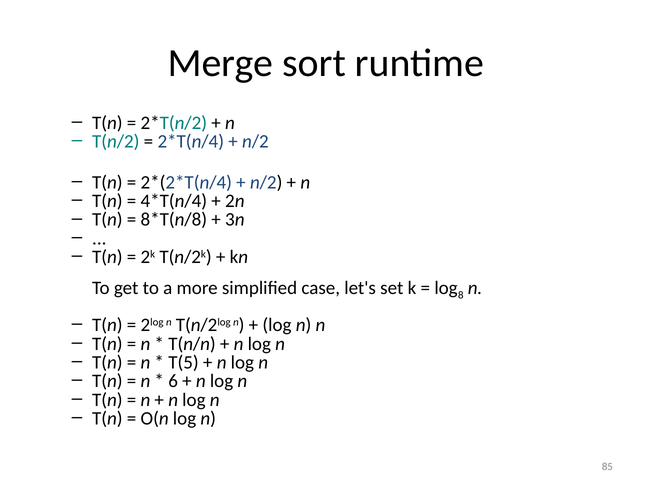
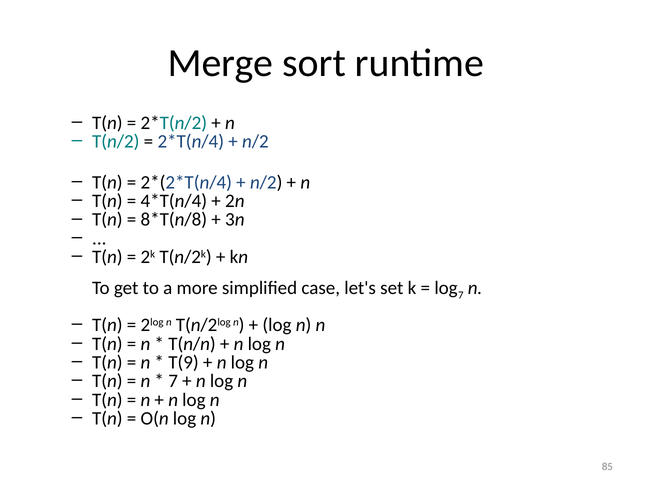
log 8: 8 -> 7
T(5: T(5 -> T(9
6 at (173, 381): 6 -> 7
